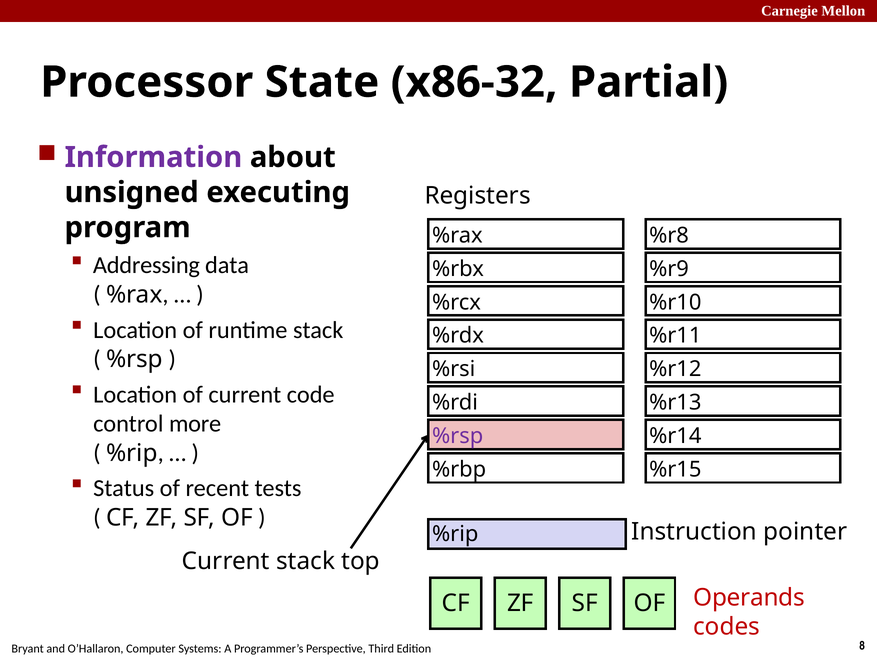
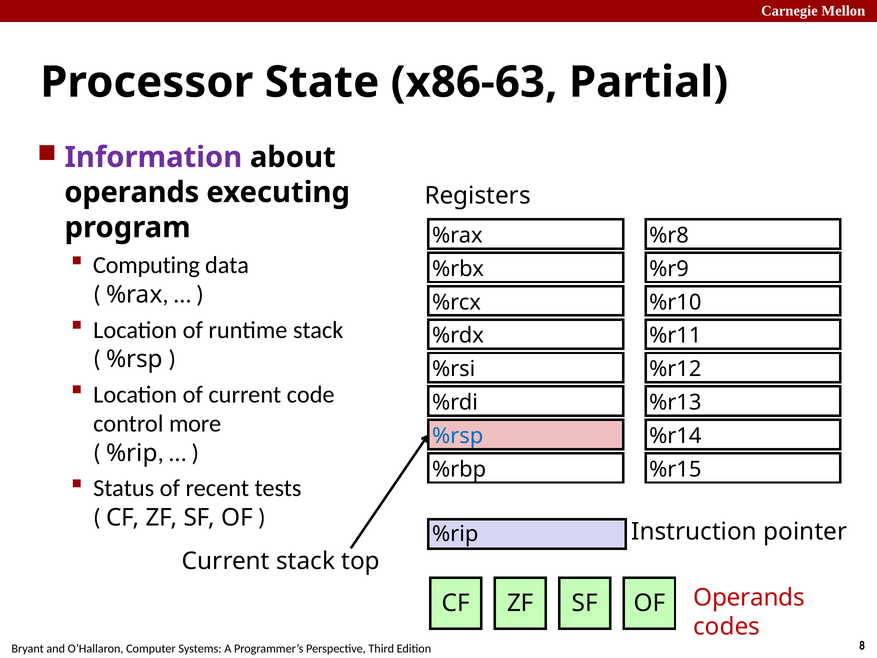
x86-32: x86-32 -> x86-63
unsigned at (132, 192): unsigned -> operands
Addressing: Addressing -> Computing
%rsp at (458, 436) colour: purple -> blue
